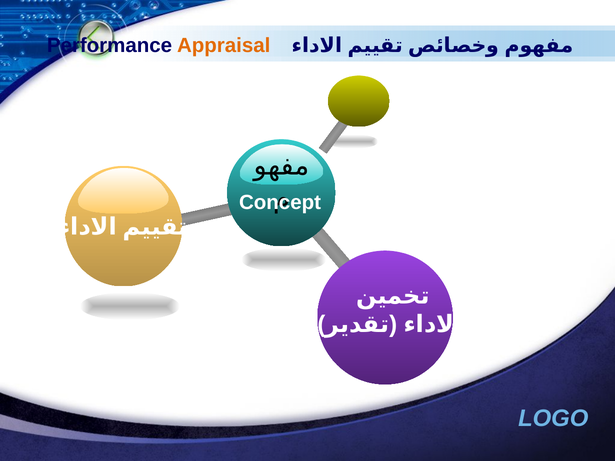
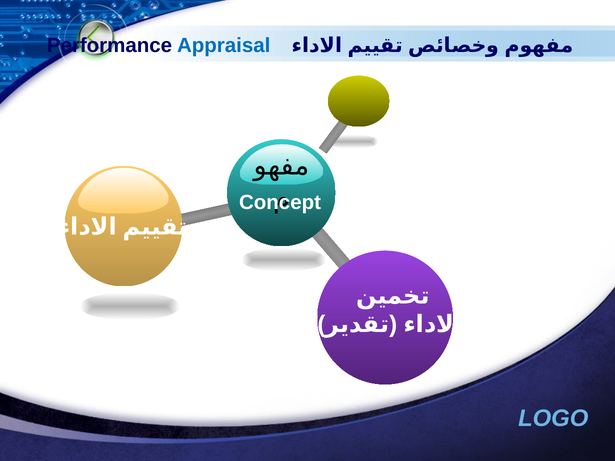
Appraisal colour: orange -> blue
